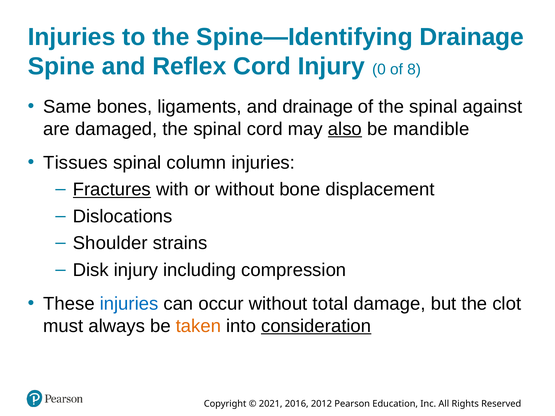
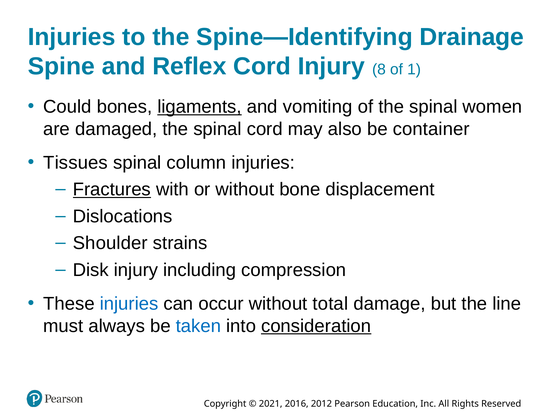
0: 0 -> 8
8: 8 -> 1
Same: Same -> Could
ligaments underline: none -> present
and drainage: drainage -> vomiting
against: against -> women
also underline: present -> none
mandible: mandible -> container
clot: clot -> line
taken colour: orange -> blue
